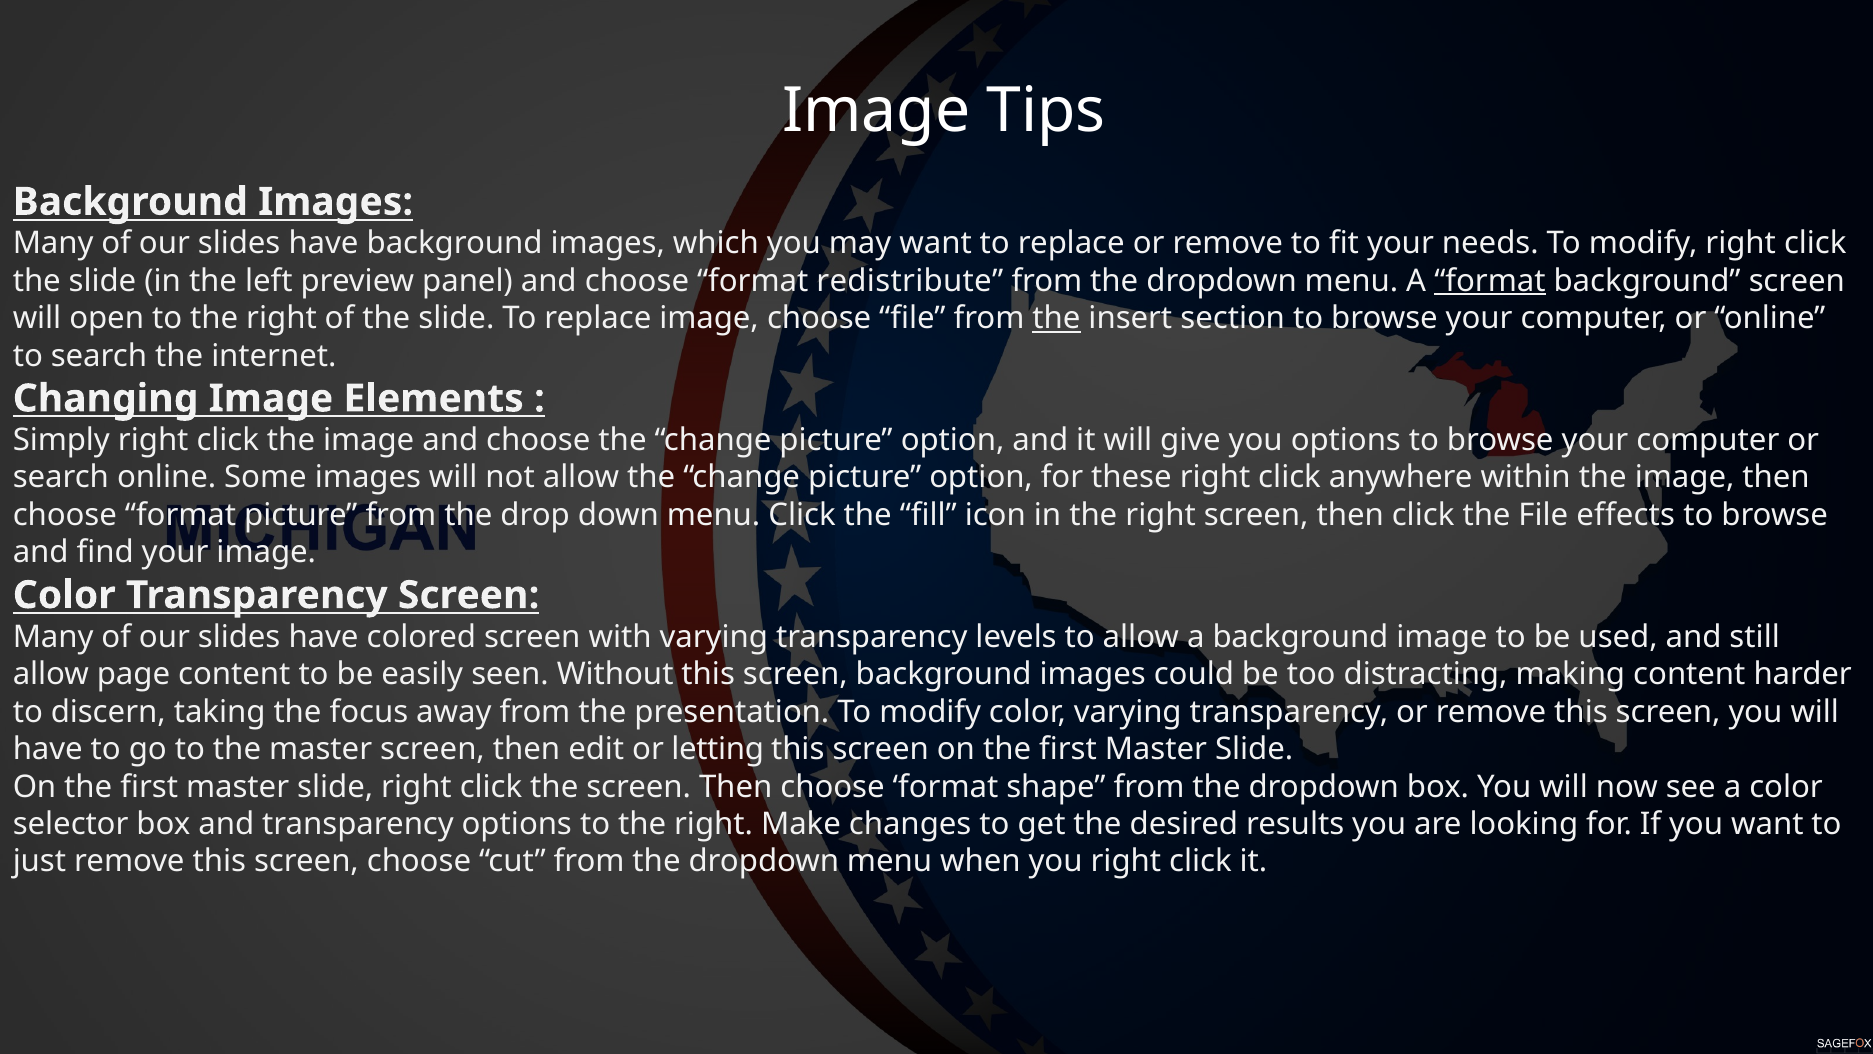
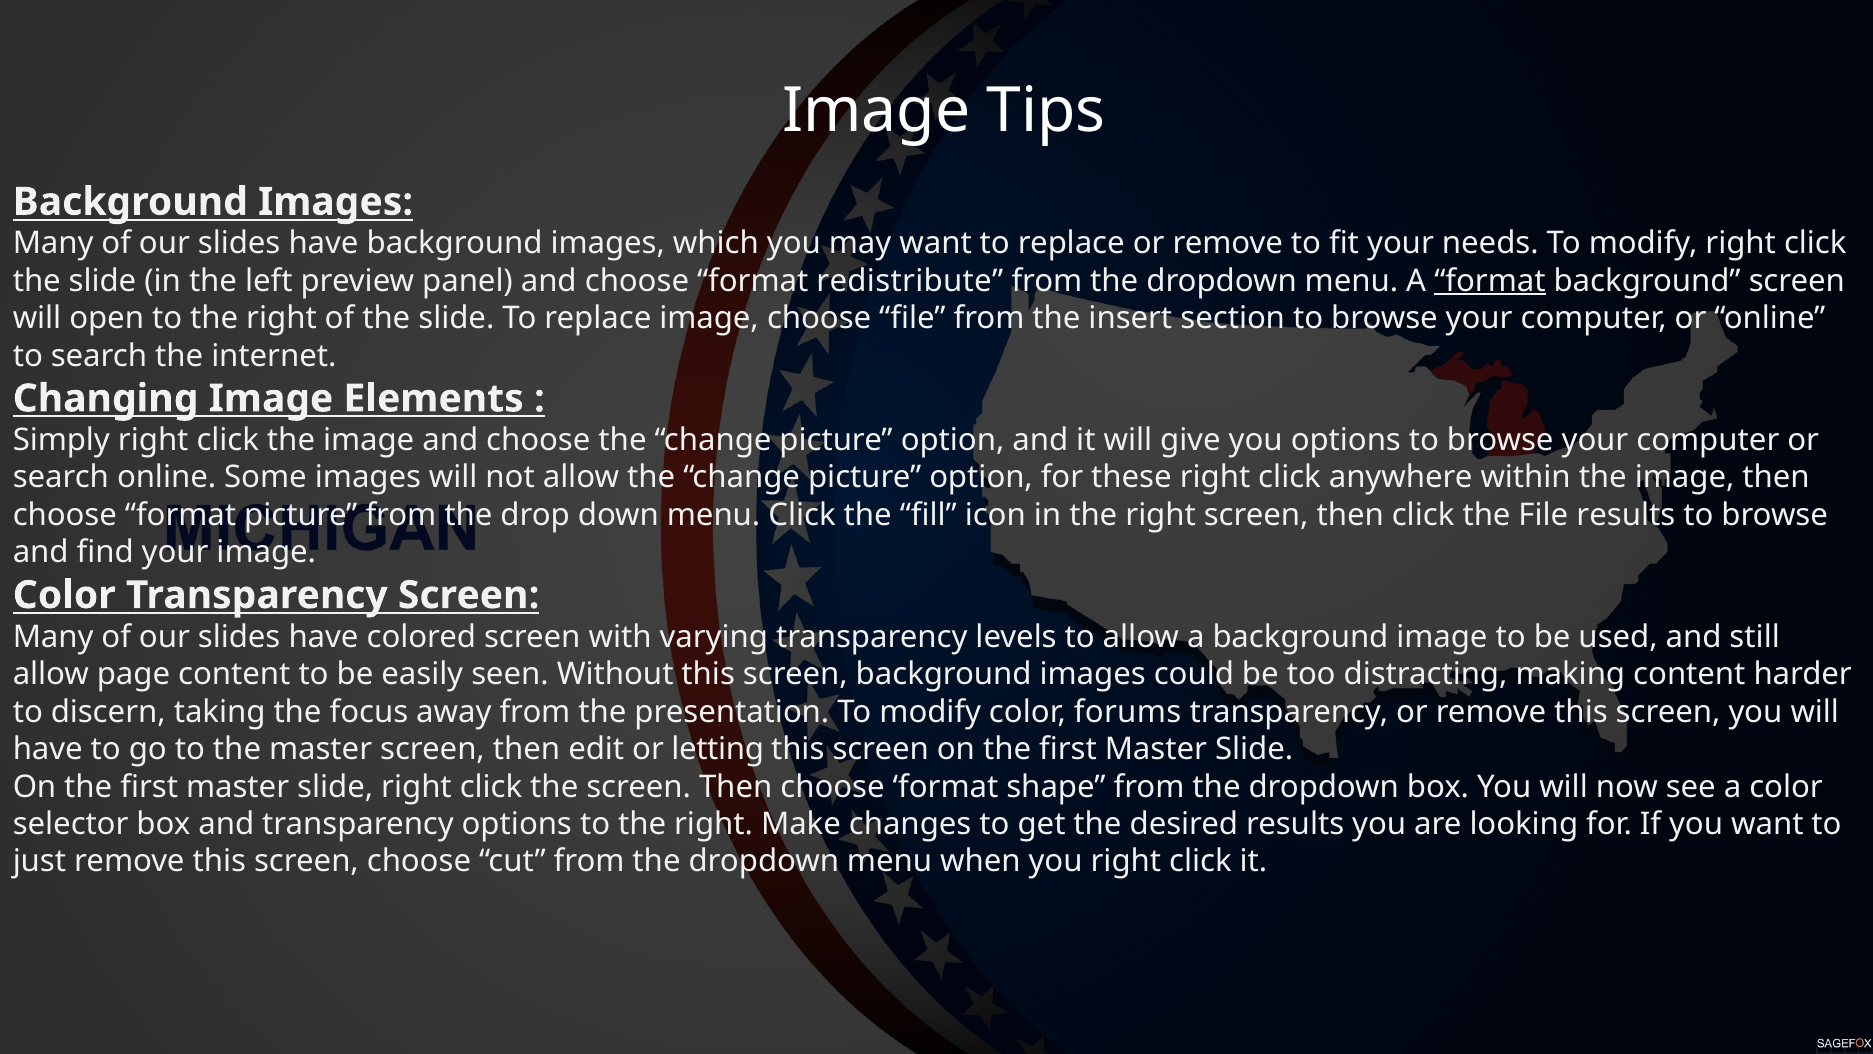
the at (1056, 318) underline: present -> none
File effects: effects -> results
color varying: varying -> forums
